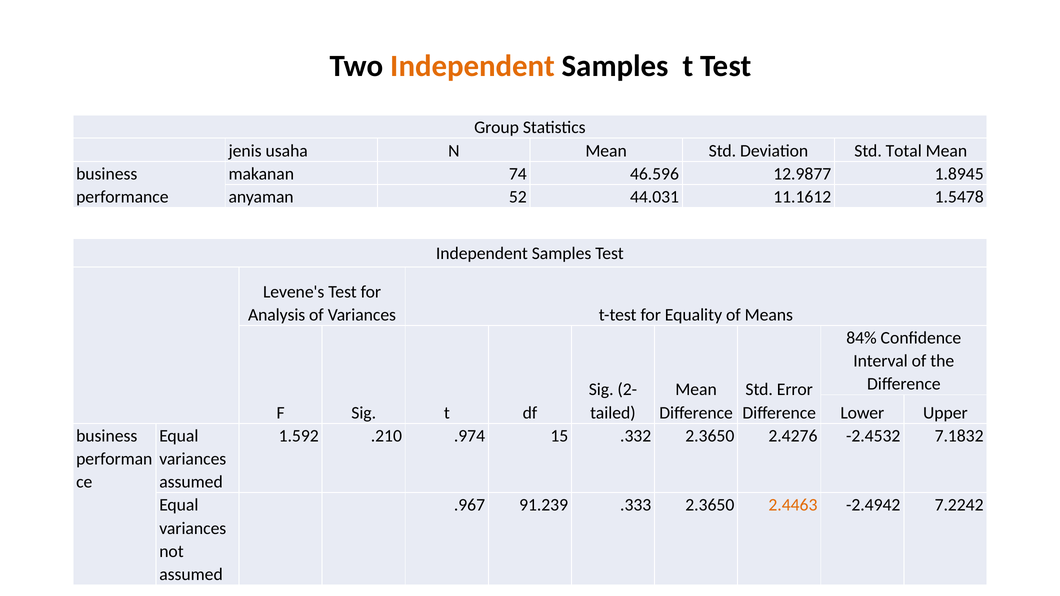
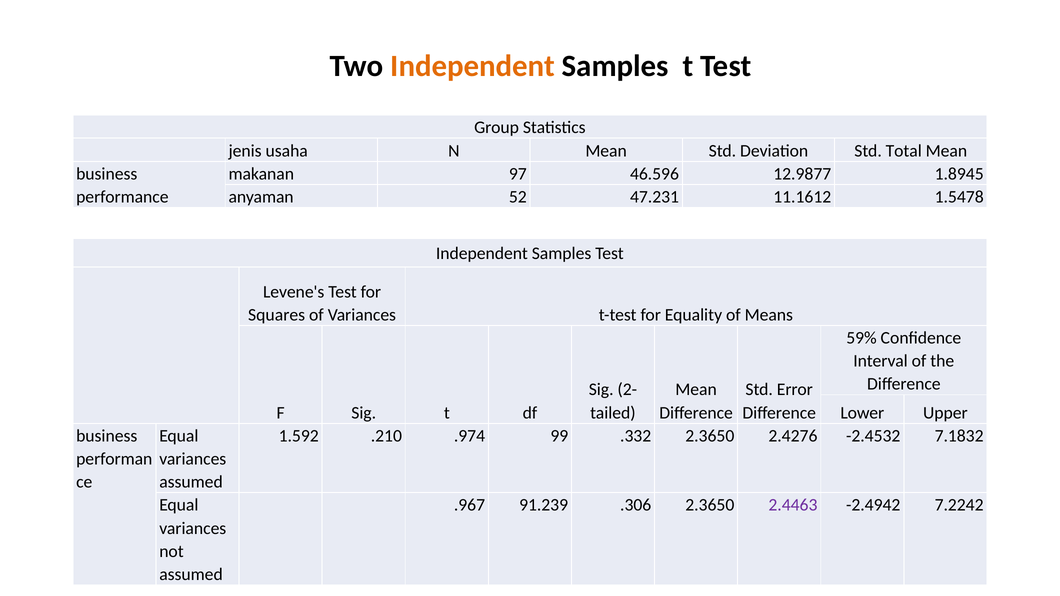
74: 74 -> 97
44.031: 44.031 -> 47.231
Analysis: Analysis -> Squares
84%: 84% -> 59%
15: 15 -> 99
.333: .333 -> .306
2.4463 colour: orange -> purple
